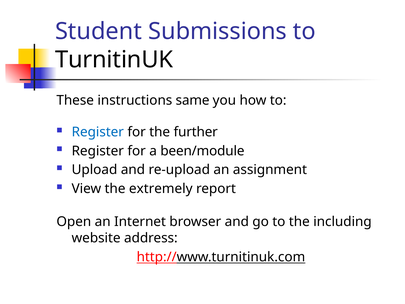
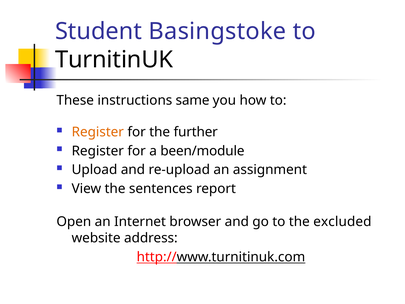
Submissions: Submissions -> Basingstoke
Register at (98, 132) colour: blue -> orange
extremely: extremely -> sentences
including: including -> excluded
